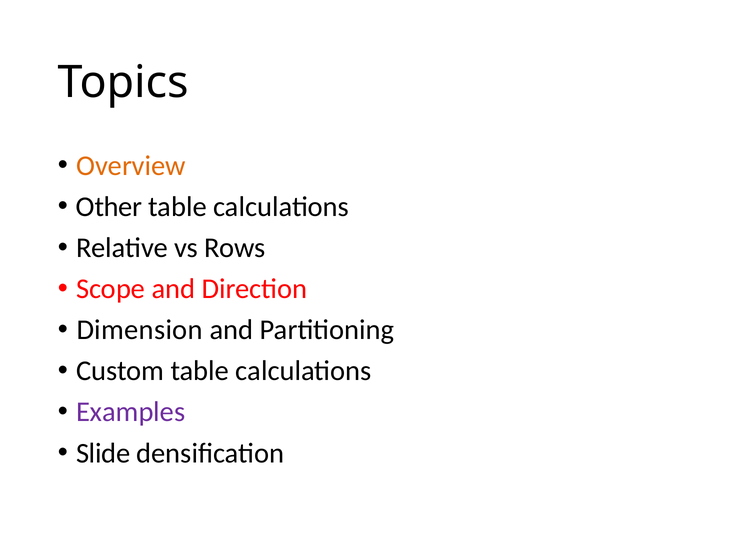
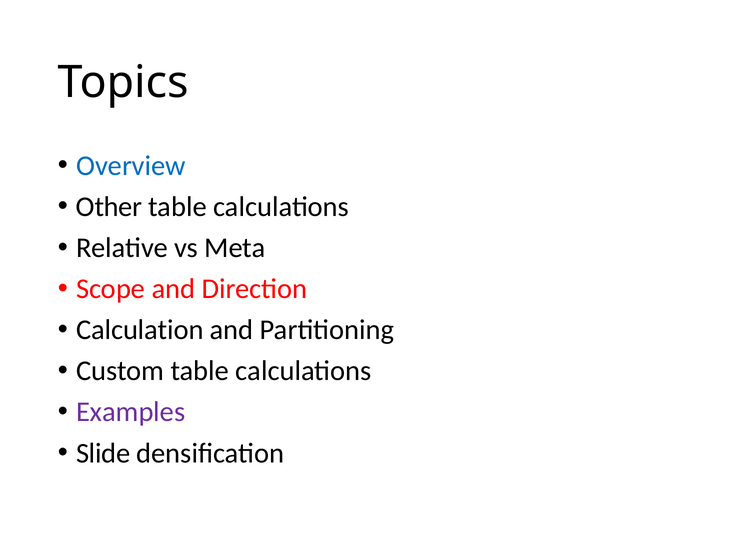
Overview colour: orange -> blue
Rows: Rows -> Meta
Dimension: Dimension -> Calculation
